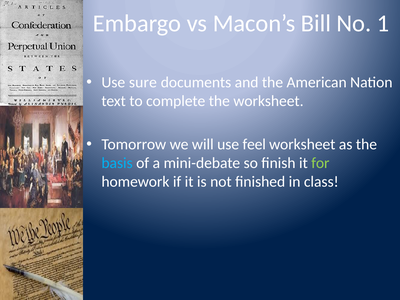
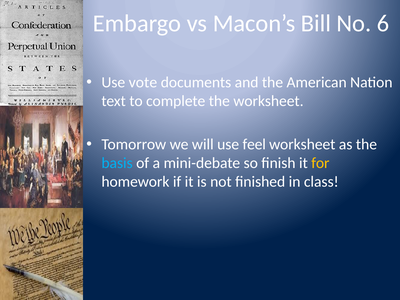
1: 1 -> 6
sure: sure -> vote
for colour: light green -> yellow
